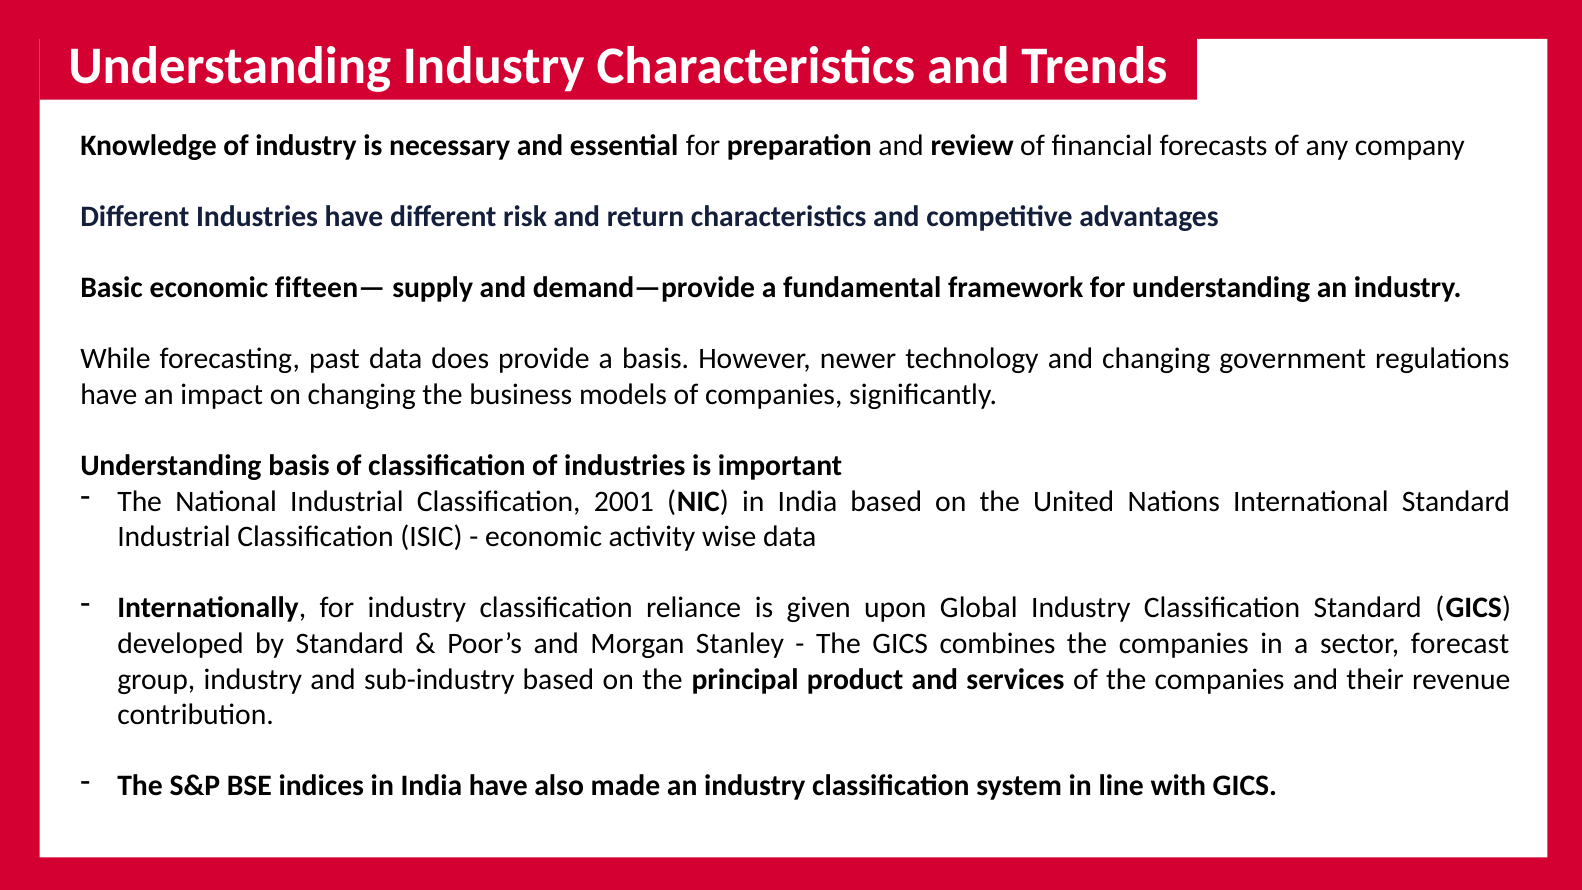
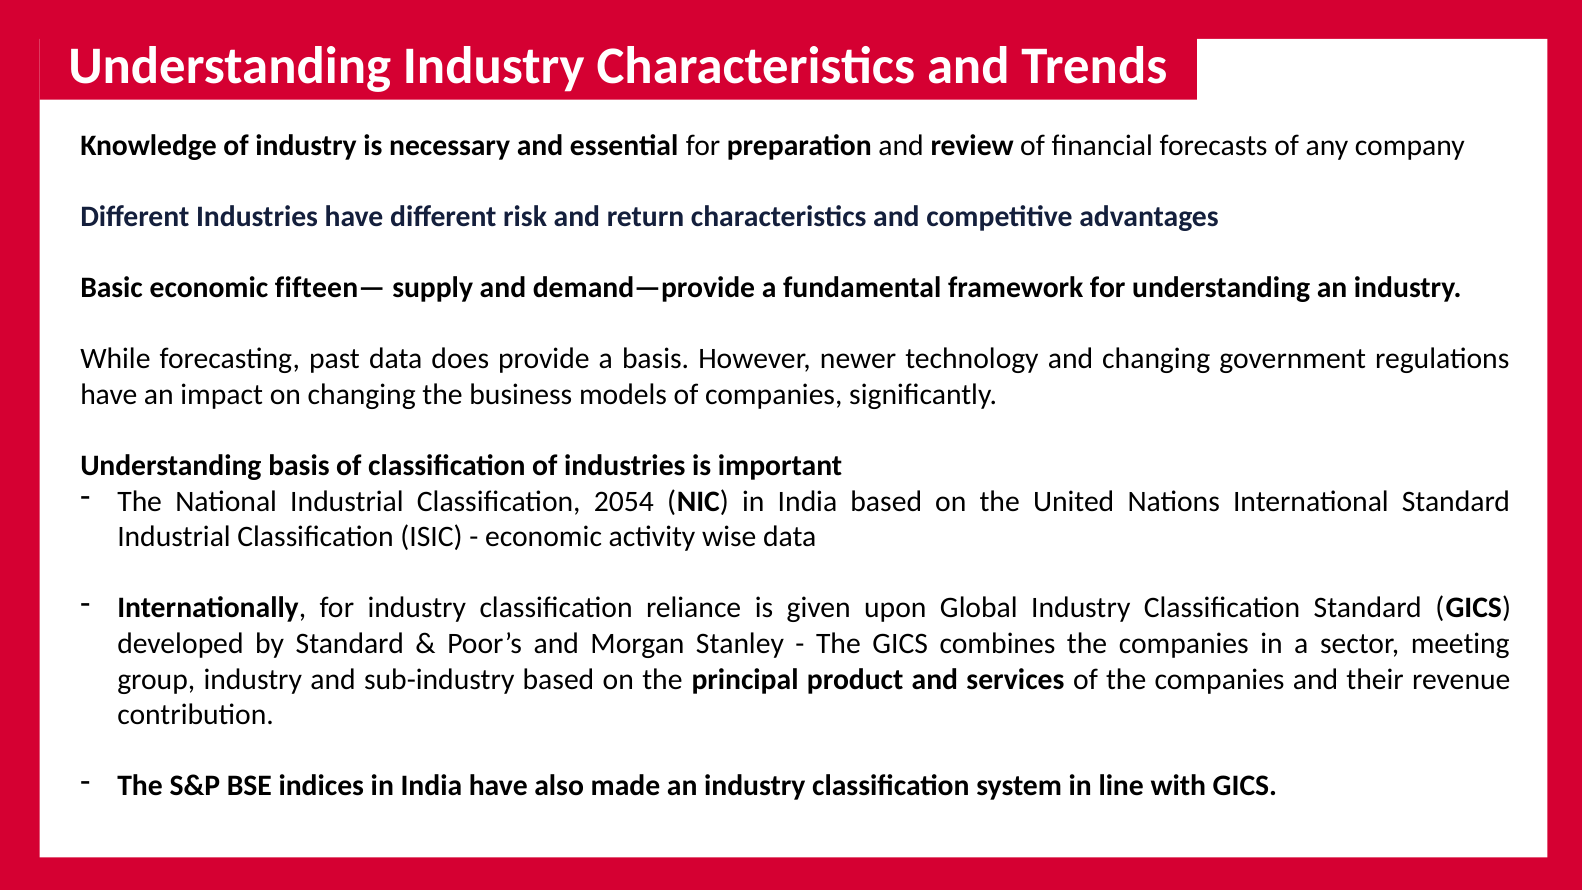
2001: 2001 -> 2054
forecast: forecast -> meeting
